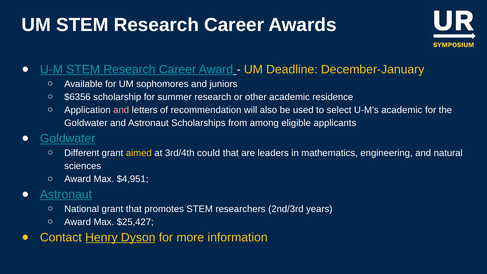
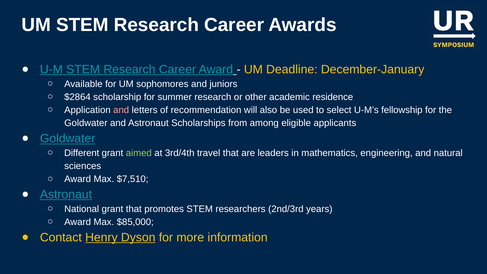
$6356: $6356 -> $2864
U-M’s academic: academic -> fellowship
aimed colour: yellow -> light green
could: could -> travel
$4,951: $4,951 -> $7,510
$25,427: $25,427 -> $85,000
